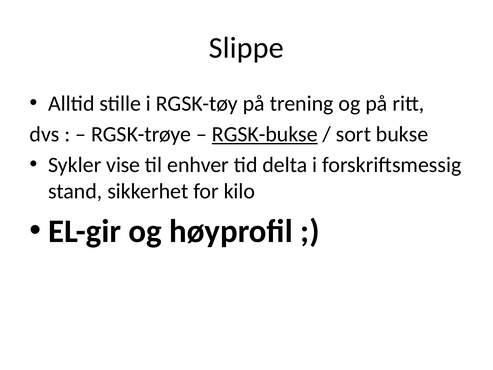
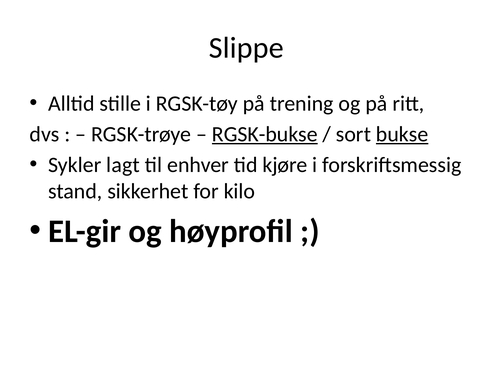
bukse underline: none -> present
vise: vise -> lagt
delta: delta -> kjøre
